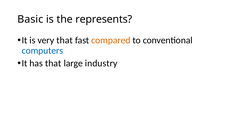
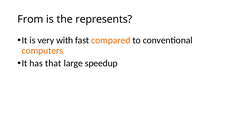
Basic: Basic -> From
very that: that -> with
computers colour: blue -> orange
industry: industry -> speedup
